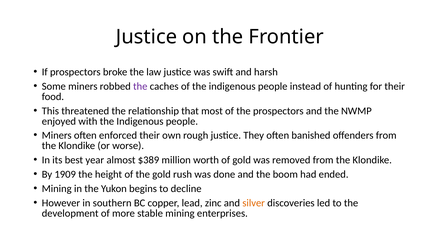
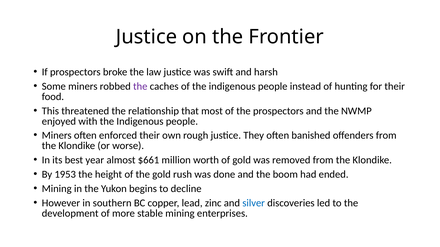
$389: $389 -> $661
1909: 1909 -> 1953
silver colour: orange -> blue
